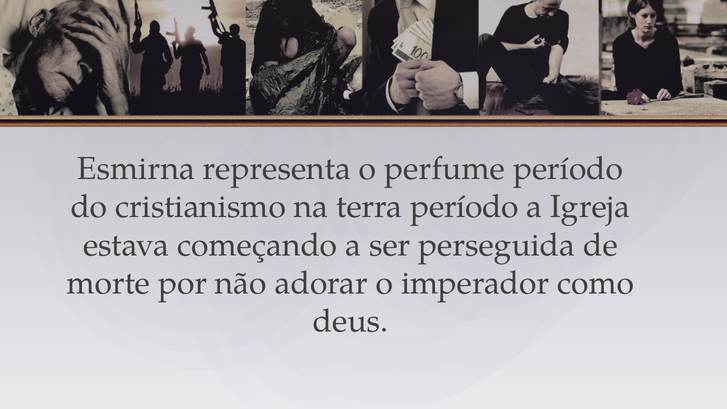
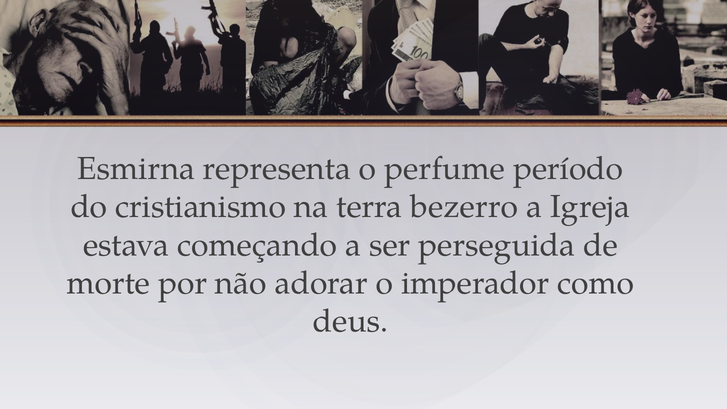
terra período: período -> bezerro
